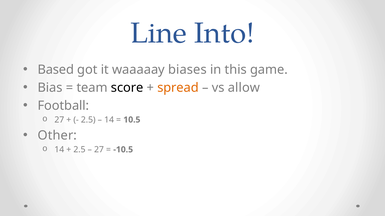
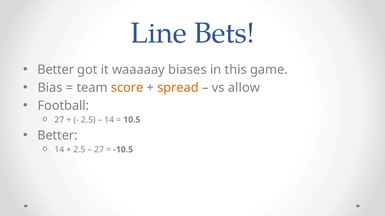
Into: Into -> Bets
Based at (56, 70): Based -> Better
score colour: black -> orange
Other at (57, 136): Other -> Better
